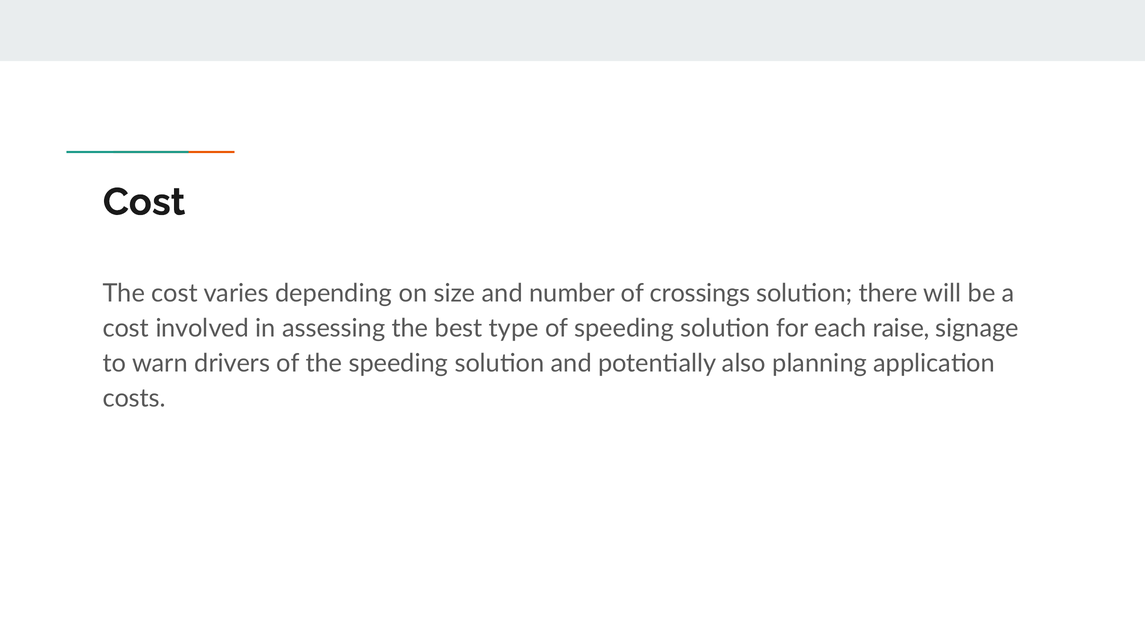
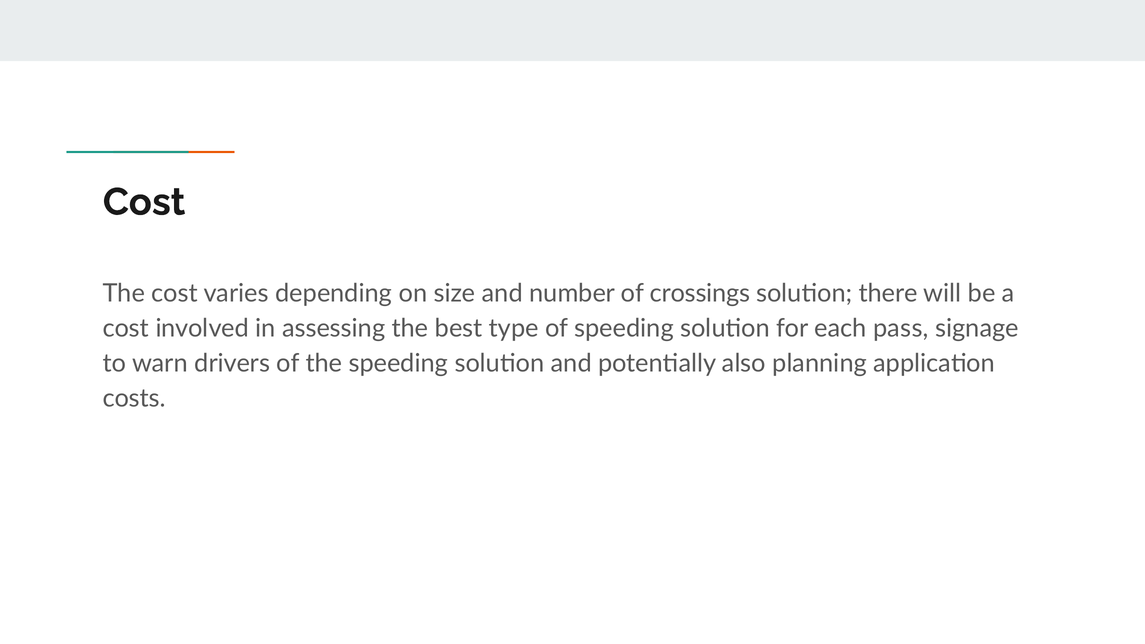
raise: raise -> pass
